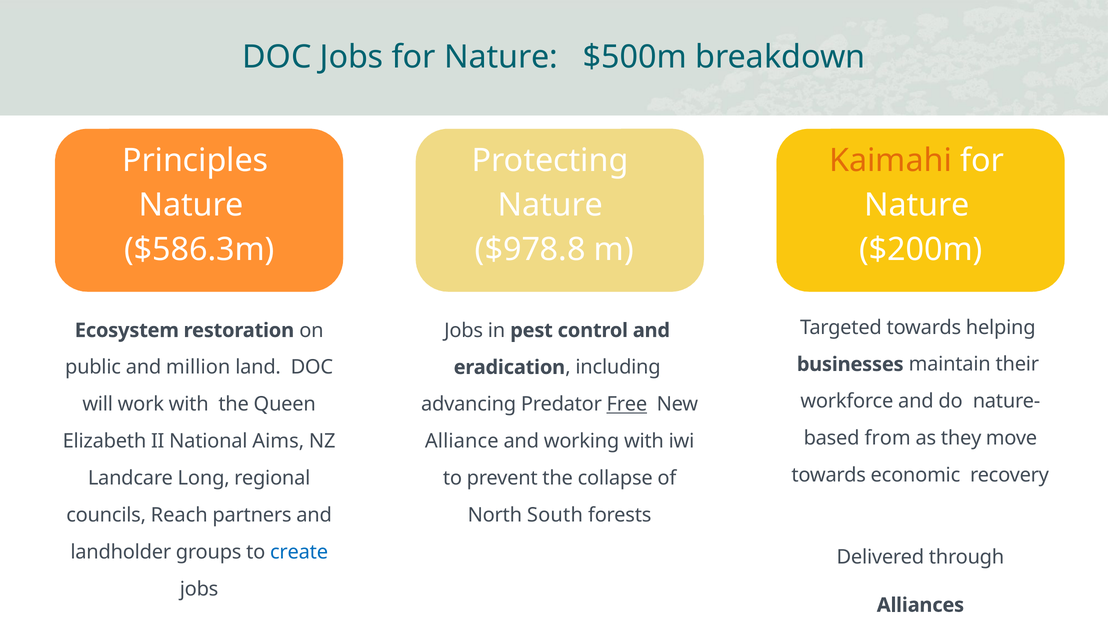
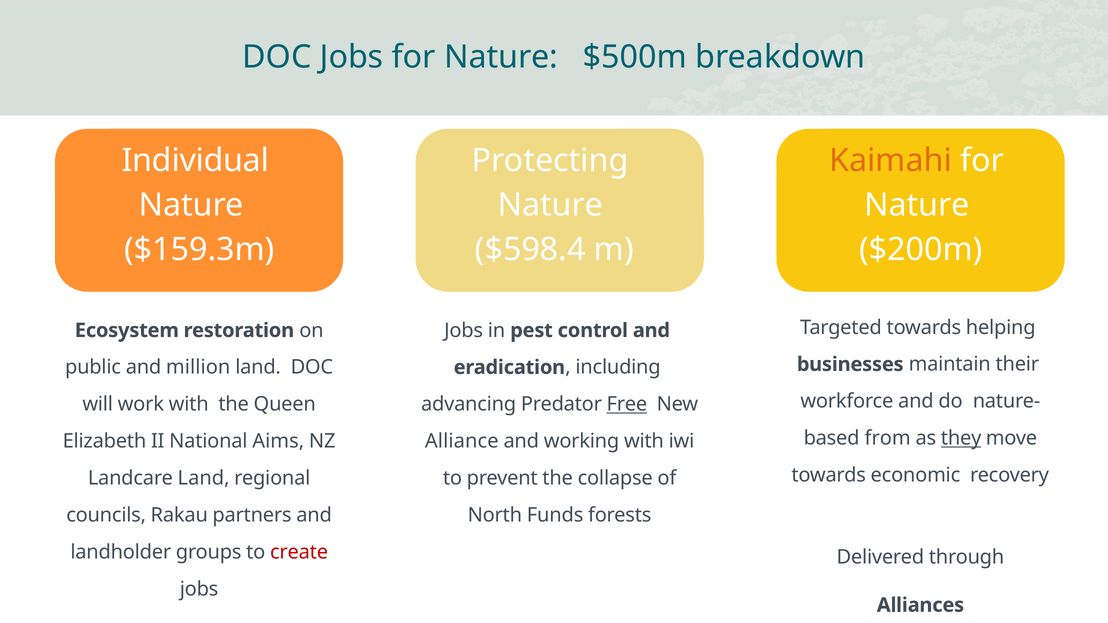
Principles: Principles -> Individual
$586.3m: $586.3m -> $159.3m
$978.8: $978.8 -> $598.4
they underline: none -> present
Landcare Long: Long -> Land
Reach: Reach -> Rakau
South: South -> Funds
create colour: blue -> red
